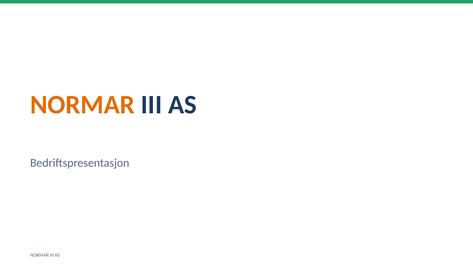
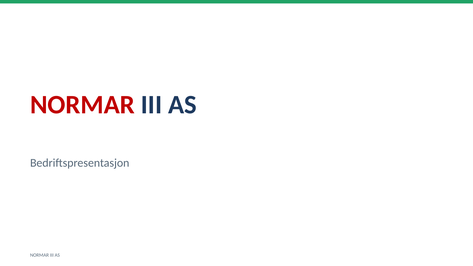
NORMAR at (82, 105) colour: orange -> red
